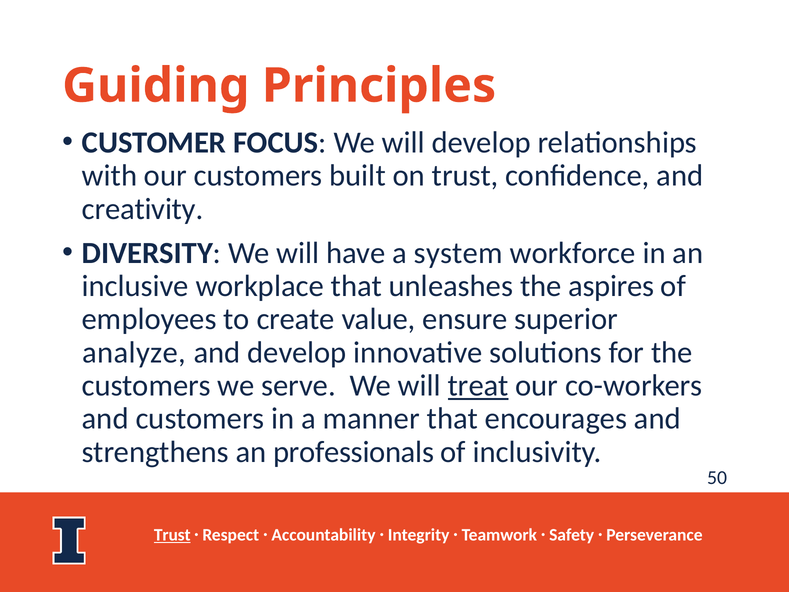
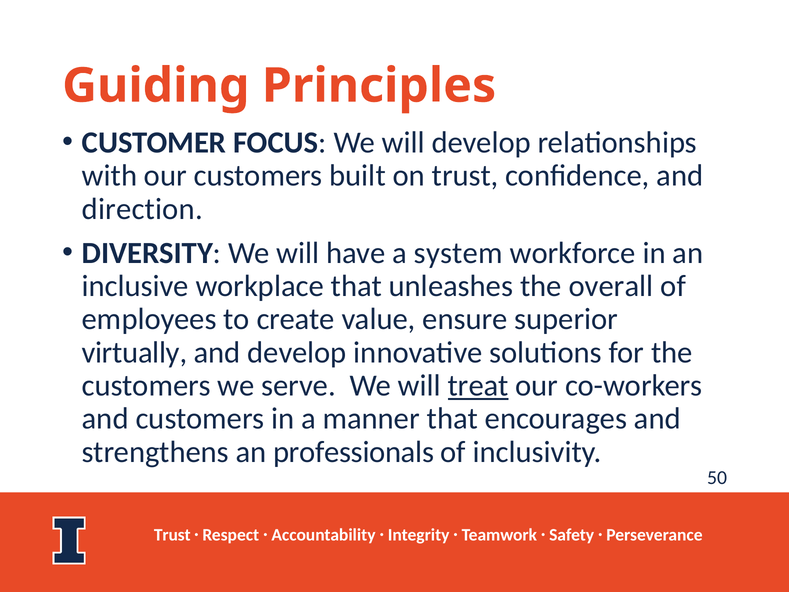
creativity: creativity -> direction
aspires: aspires -> overall
analyze: analyze -> virtually
Trust at (172, 535) underline: present -> none
